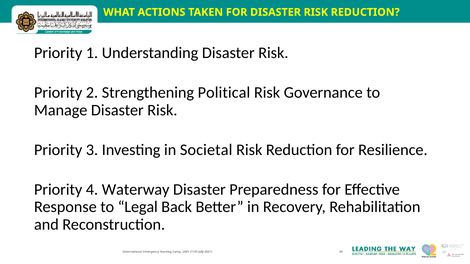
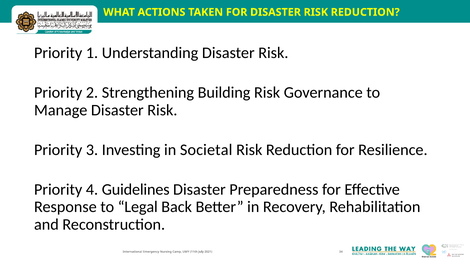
Political: Political -> Building
Waterway: Waterway -> Guidelines
